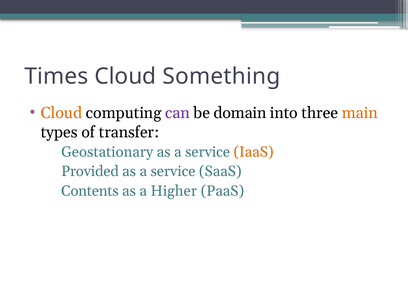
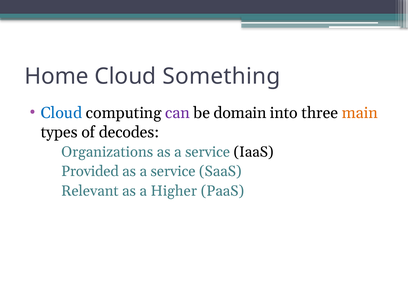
Times: Times -> Home
Cloud at (61, 113) colour: orange -> blue
transfer: transfer -> decodes
Geostationary: Geostationary -> Organizations
IaaS colour: orange -> black
Contents: Contents -> Relevant
